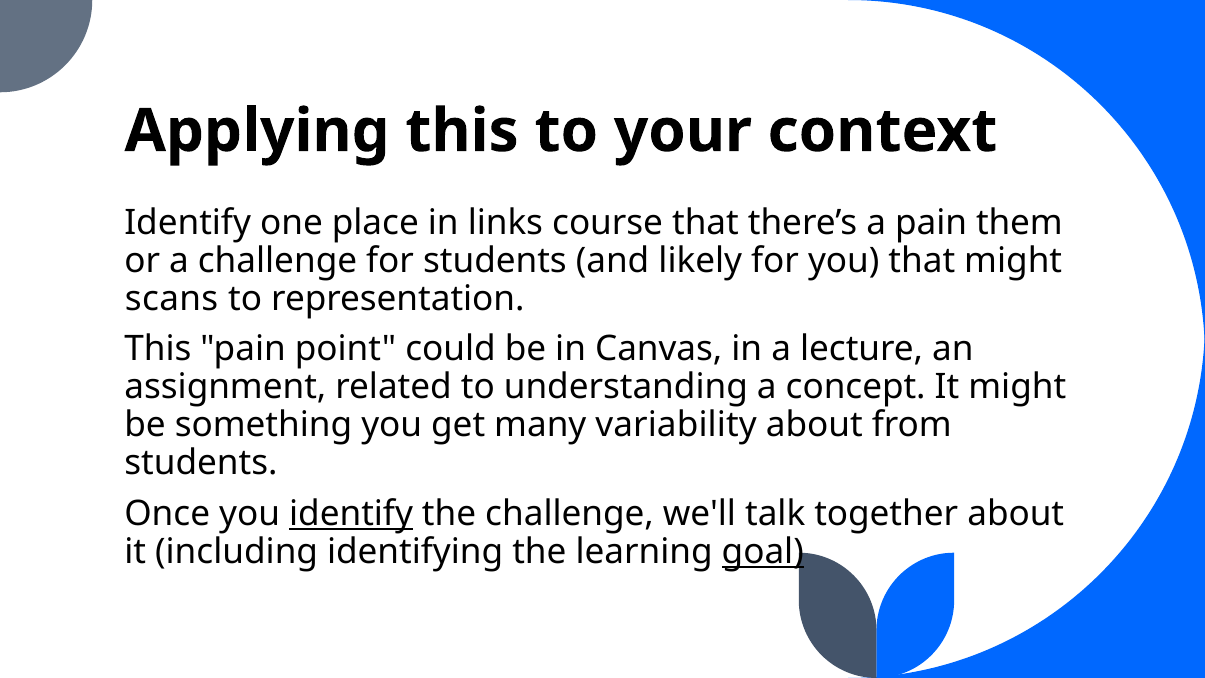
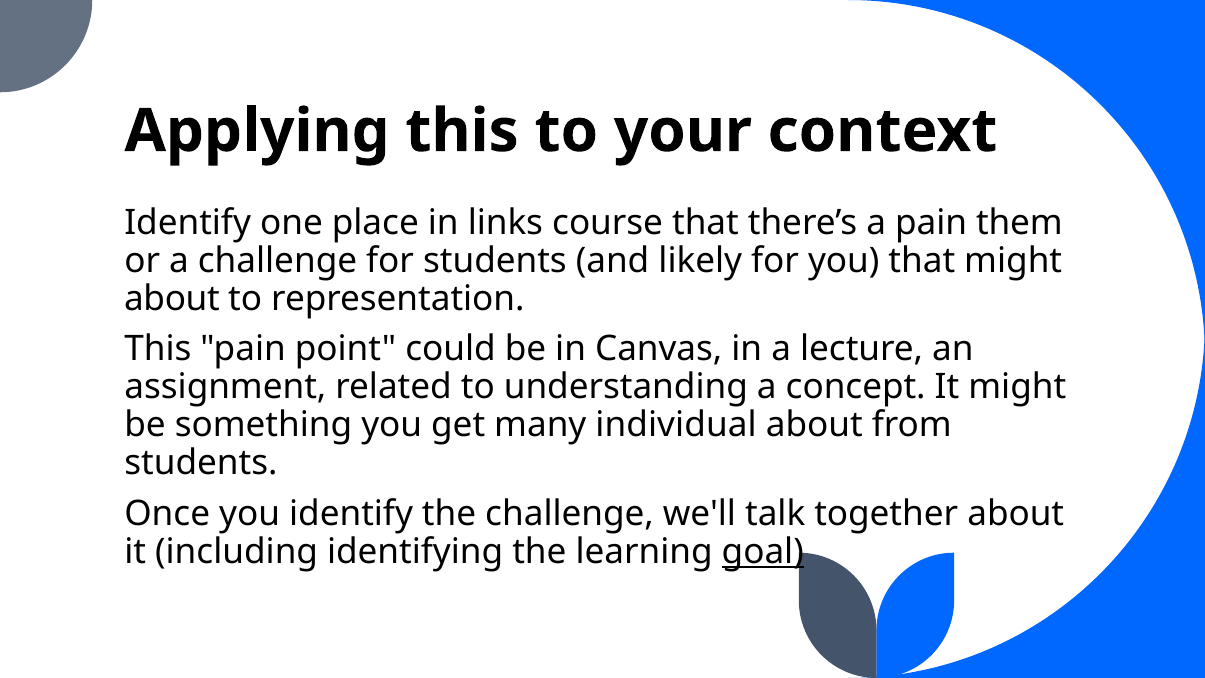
scans at (172, 299): scans -> about
variability: variability -> individual
identify at (351, 514) underline: present -> none
